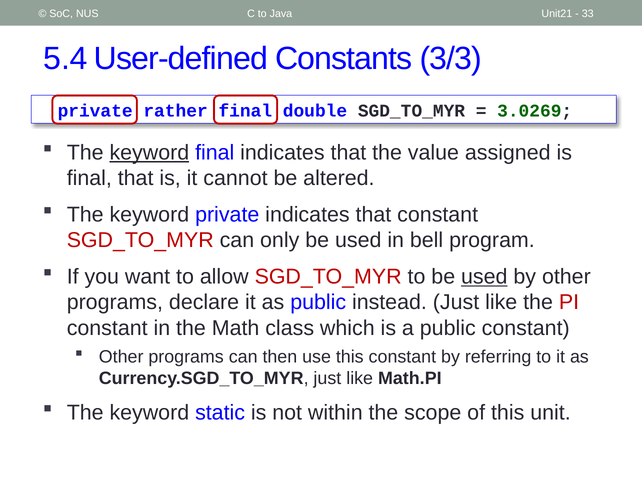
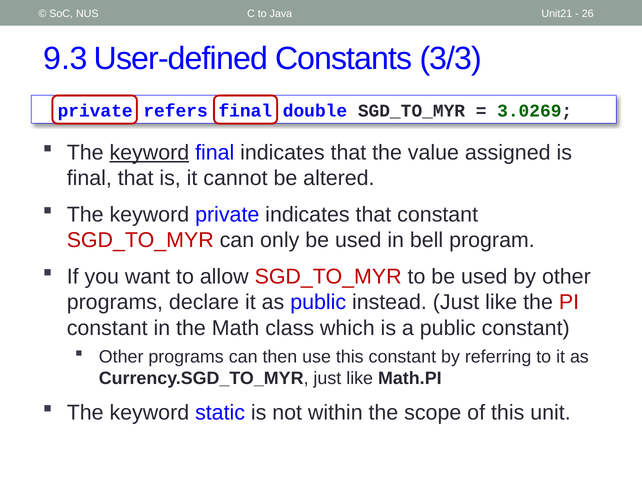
33: 33 -> 26
5.4: 5.4 -> 9.3
rather: rather -> refers
used at (484, 276) underline: present -> none
